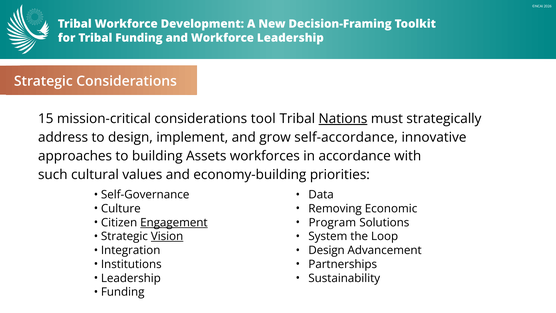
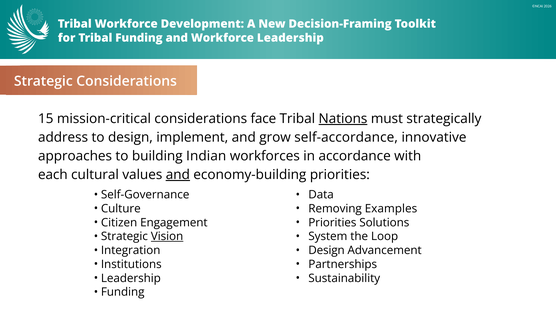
tool: tool -> face
Assets: Assets -> Indian
such: such -> each
and at (178, 175) underline: none -> present
Economic: Economic -> Examples
Engagement underline: present -> none
Program at (332, 222): Program -> Priorities
